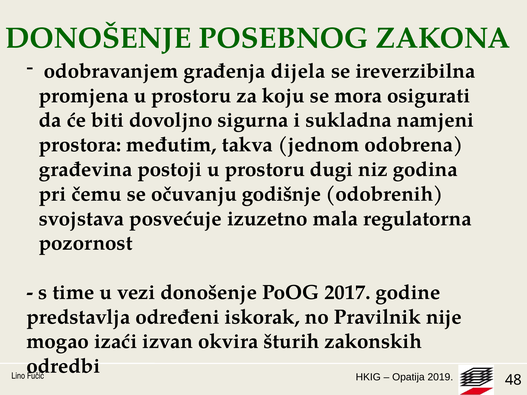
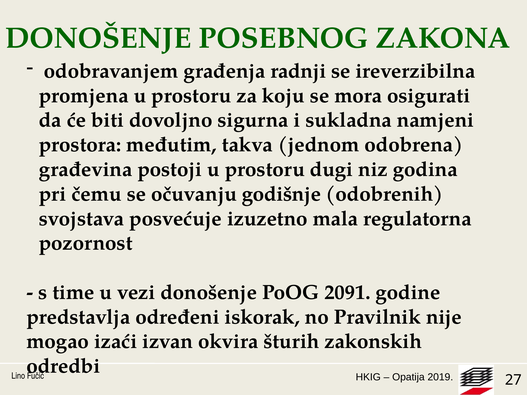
dijela: dijela -> radnji
2017: 2017 -> 2091
48: 48 -> 27
